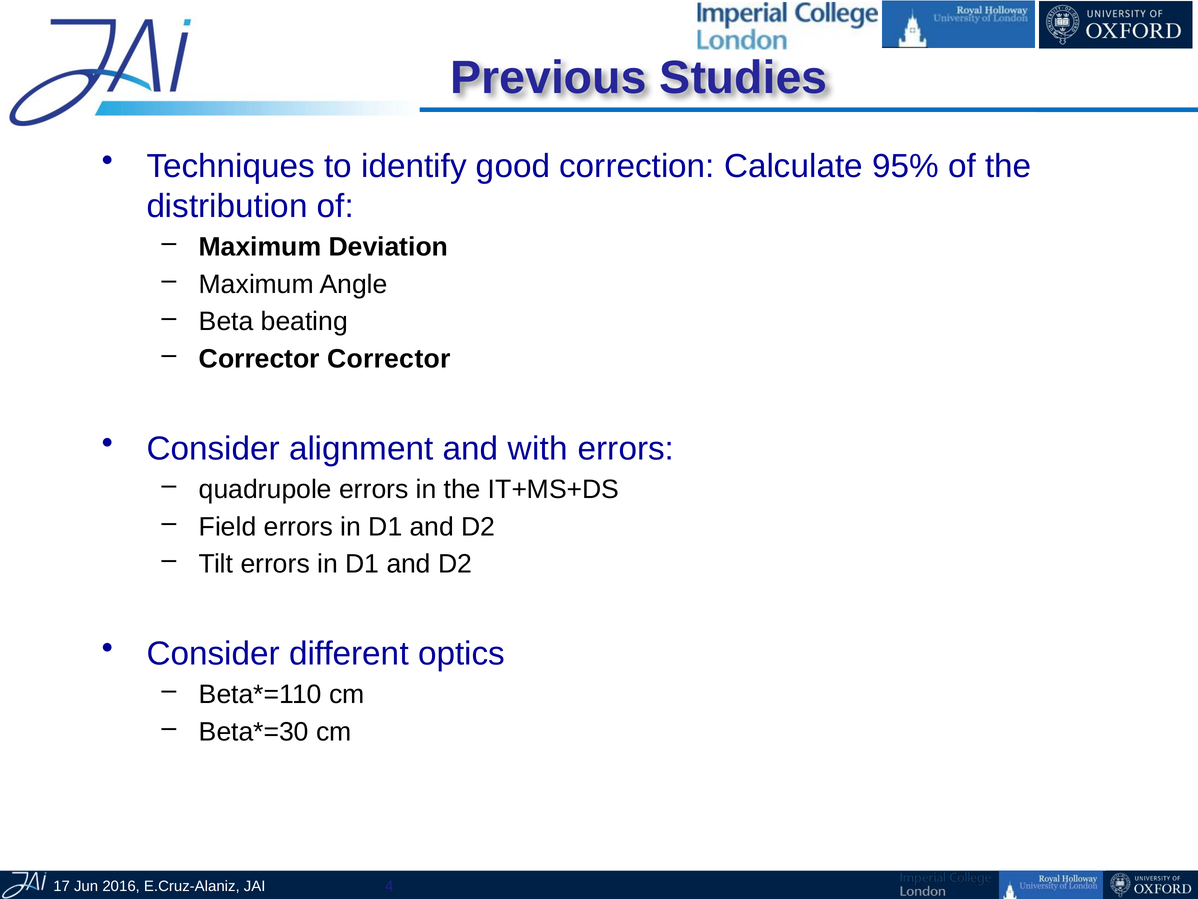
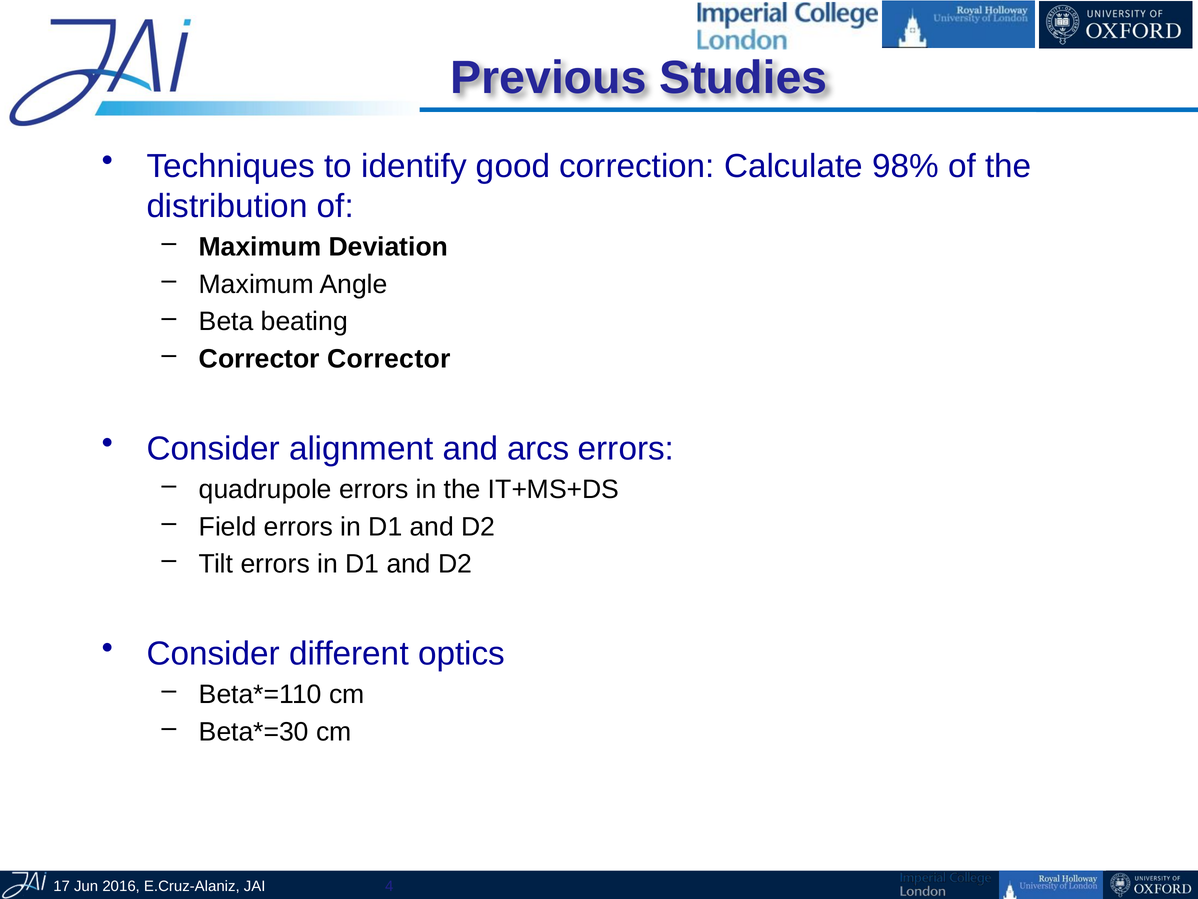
95%: 95% -> 98%
with: with -> arcs
